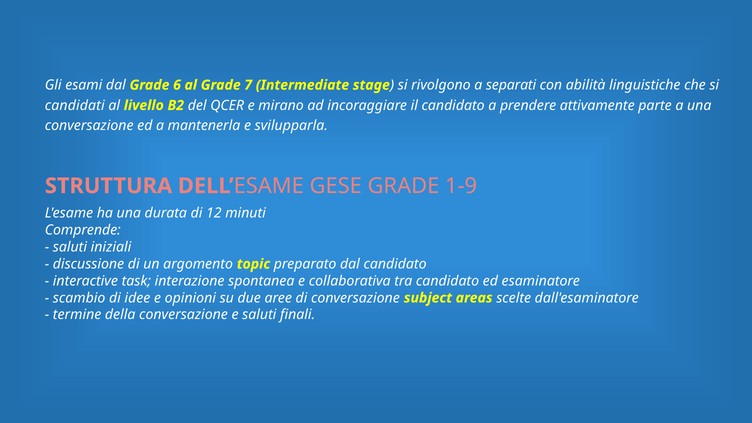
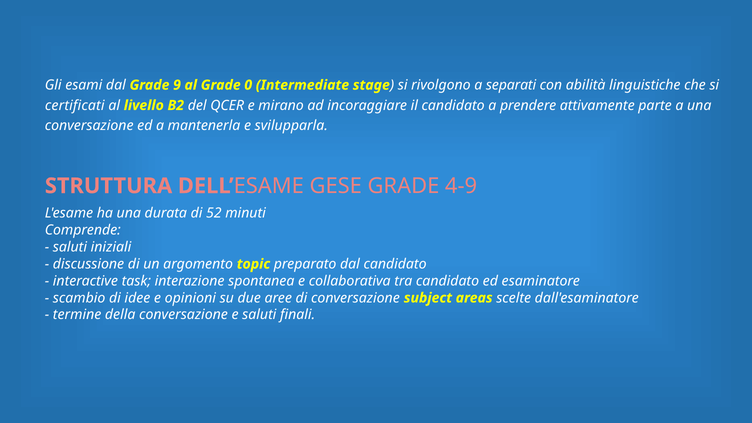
6: 6 -> 9
7: 7 -> 0
candidati: candidati -> certificati
1-9: 1-9 -> 4-9
12: 12 -> 52
